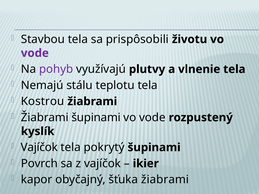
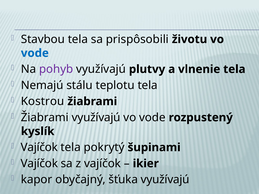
vode at (35, 53) colour: purple -> blue
Žiabrami šupinami: šupinami -> využívajú
Povrch at (39, 164): Povrch -> Vajíčok
šťuka žiabrami: žiabrami -> využívajú
